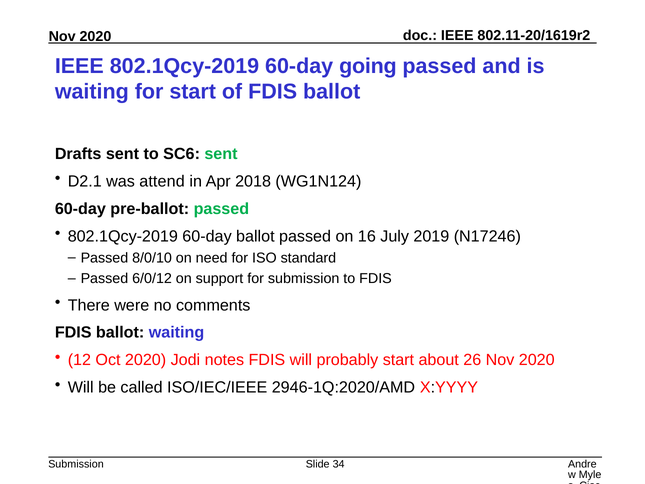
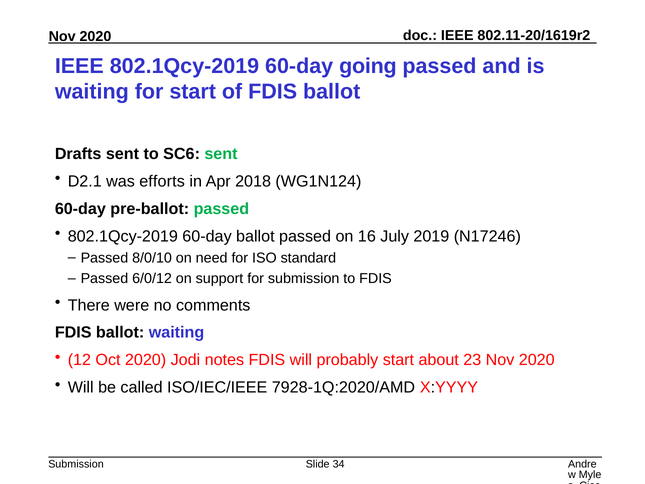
attend: attend -> efforts
26: 26 -> 23
2946-1Q:2020/AMD: 2946-1Q:2020/AMD -> 7928-1Q:2020/AMD
